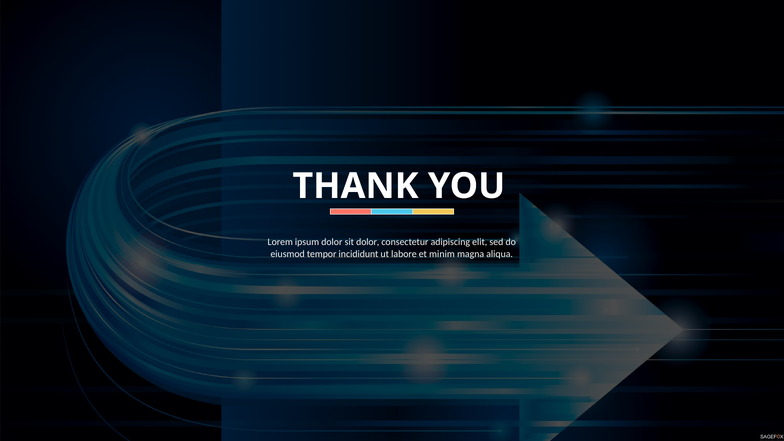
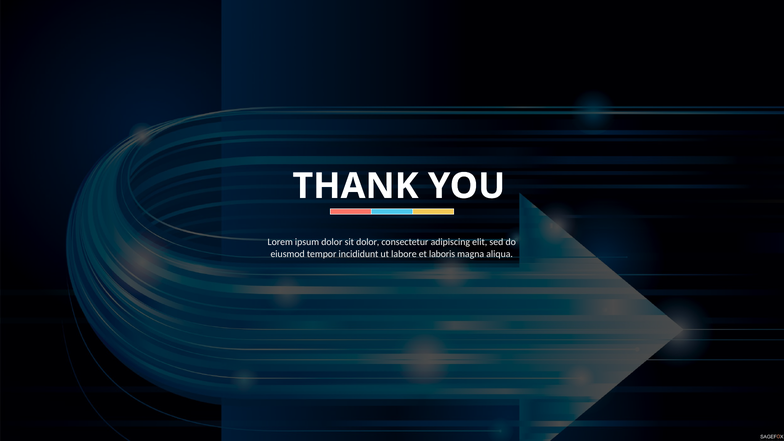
minim: minim -> laboris
